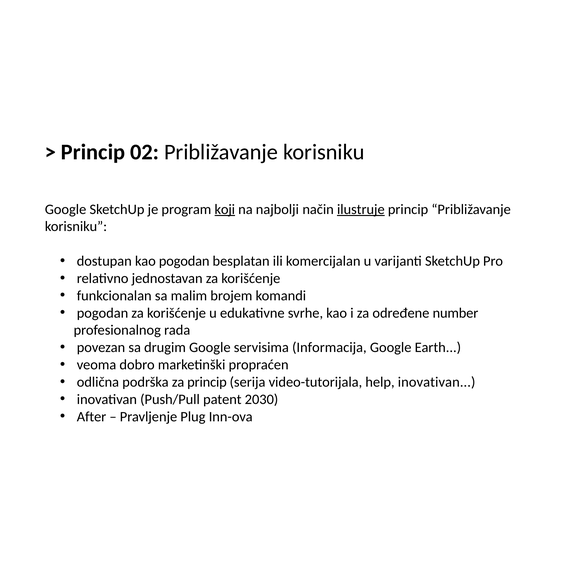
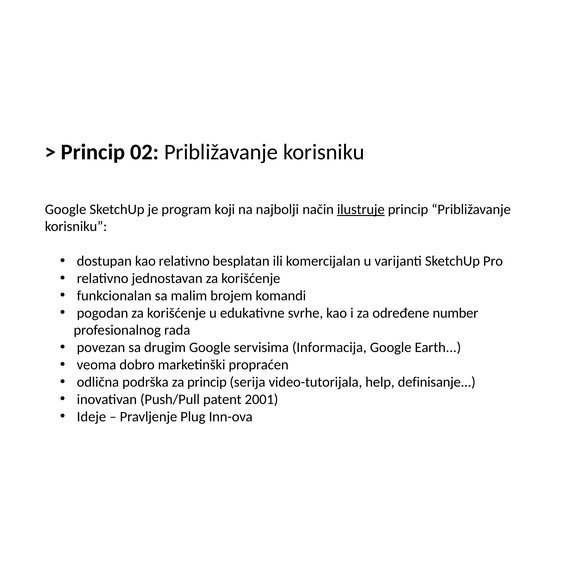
koji underline: present -> none
kao pogodan: pogodan -> relativno
help inovativan: inovativan -> definisanje
2030: 2030 -> 2001
After: After -> Ideje
